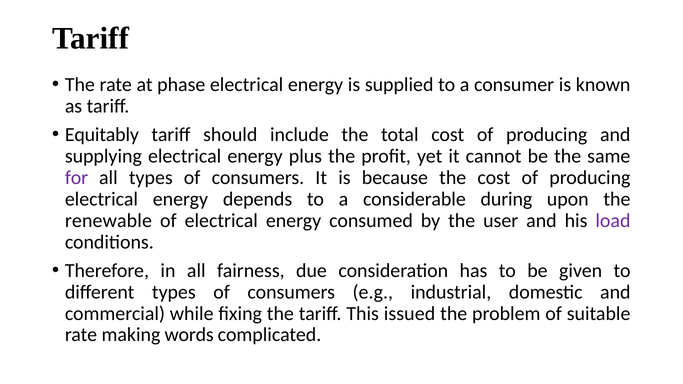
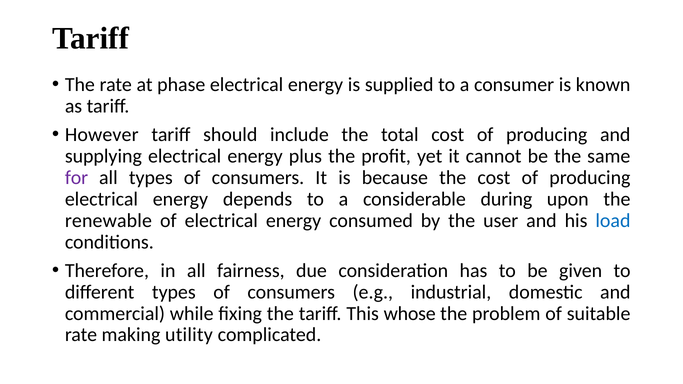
Equitably: Equitably -> However
load colour: purple -> blue
issued: issued -> whose
words: words -> utility
